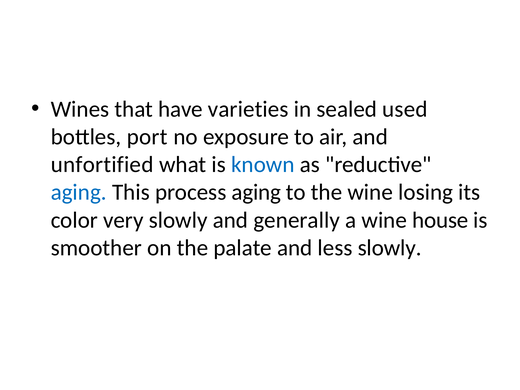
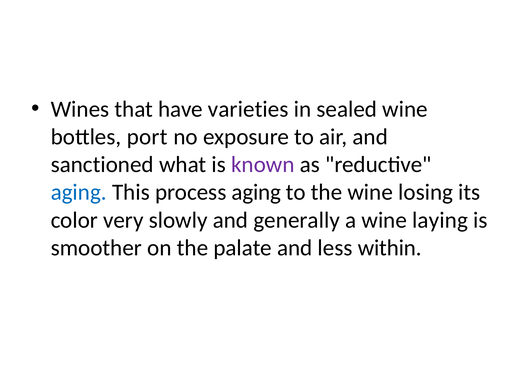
sealed used: used -> wine
unfortified: unfortified -> sanctioned
known colour: blue -> purple
house: house -> laying
less slowly: slowly -> within
